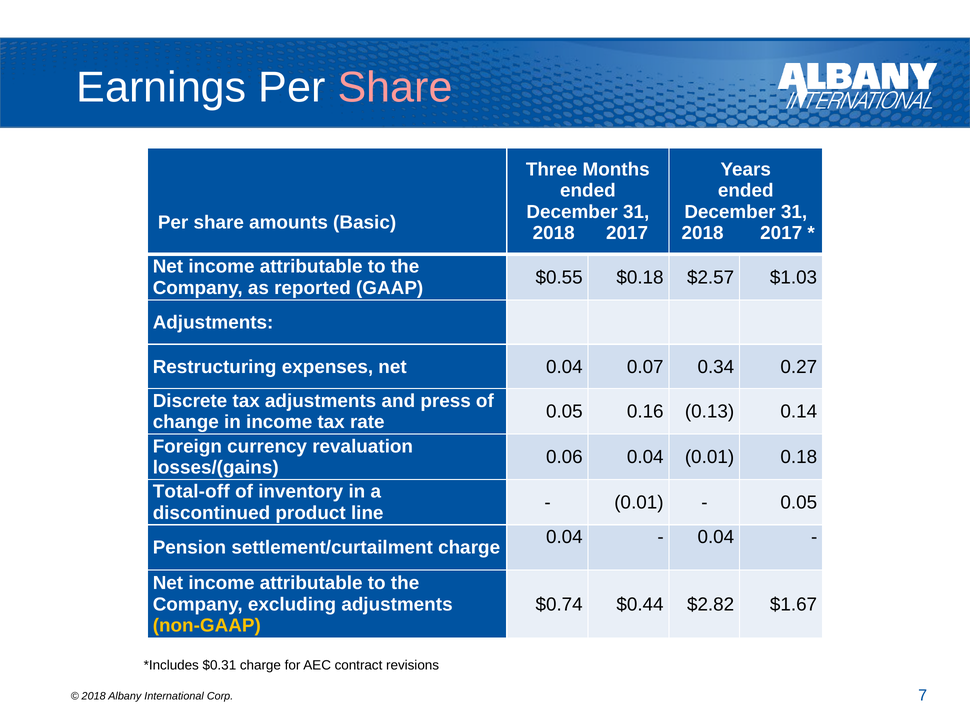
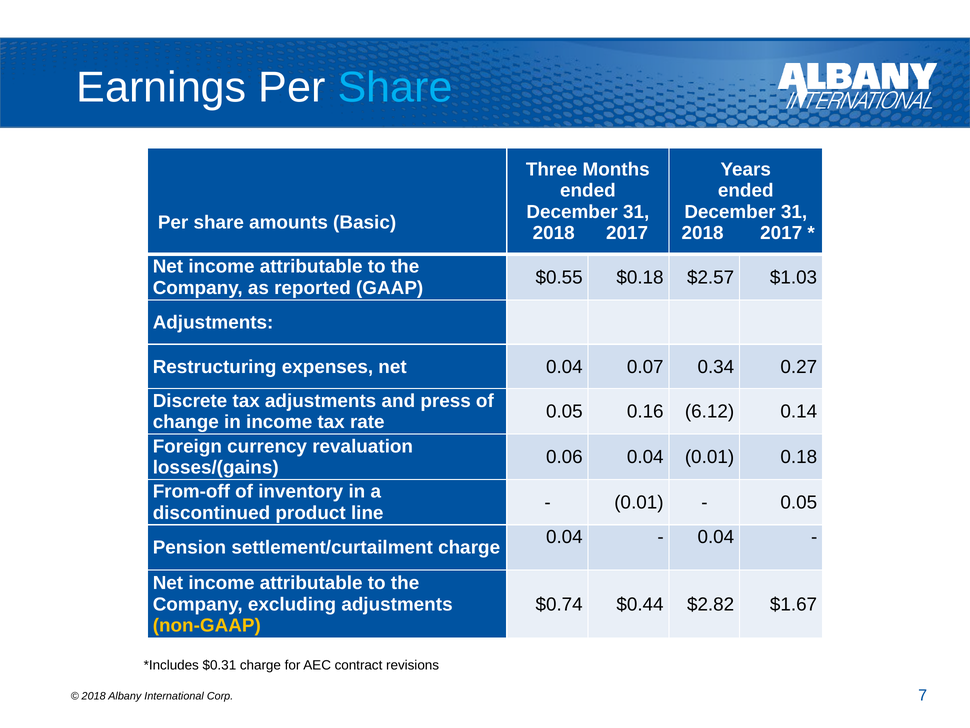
Share at (395, 87) colour: pink -> light blue
0.13: 0.13 -> 6.12
Total-off: Total-off -> From-off
